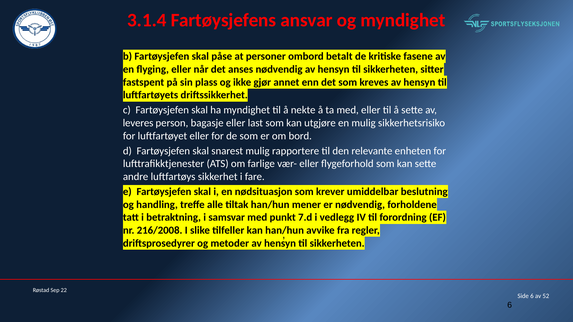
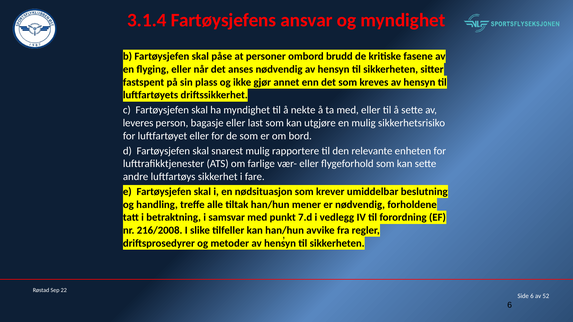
betalt: betalt -> brudd
